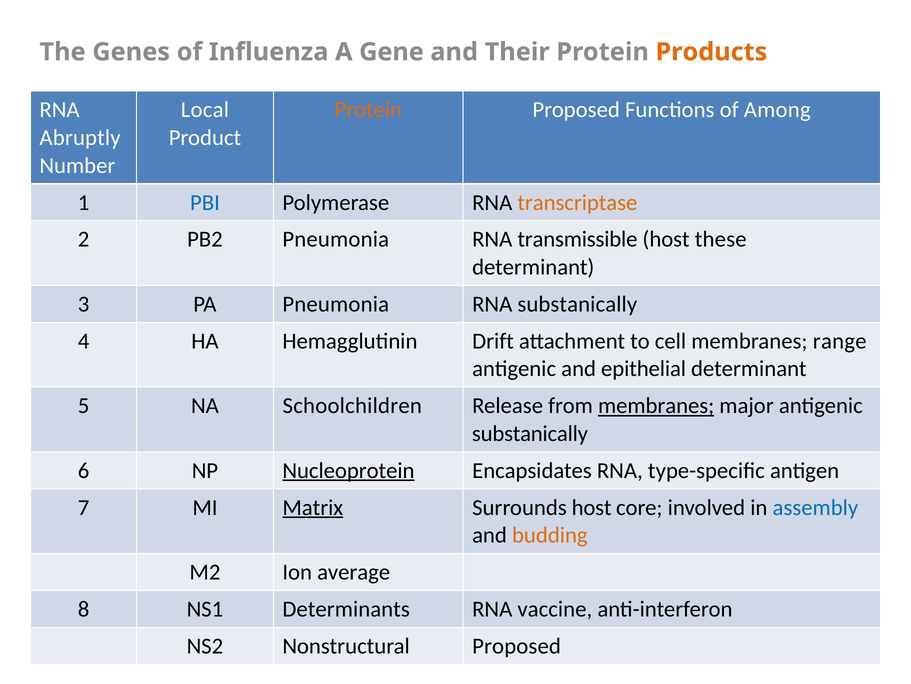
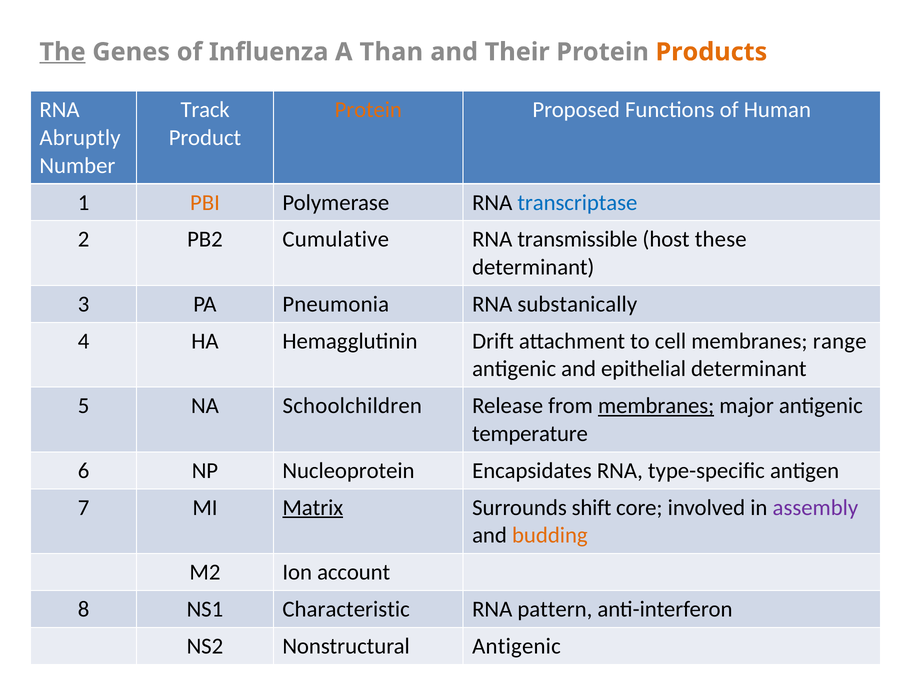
The underline: none -> present
Gene: Gene -> Than
Local: Local -> Track
Among: Among -> Human
PBI colour: blue -> orange
transcriptase colour: orange -> blue
PB2 Pneumonia: Pneumonia -> Cumulative
substanically at (530, 433): substanically -> temperature
Nucleoprotein underline: present -> none
Surrounds host: host -> shift
assembly colour: blue -> purple
average: average -> account
Determinants: Determinants -> Characteristic
vaccine: vaccine -> pattern
Nonstructural Proposed: Proposed -> Antigenic
